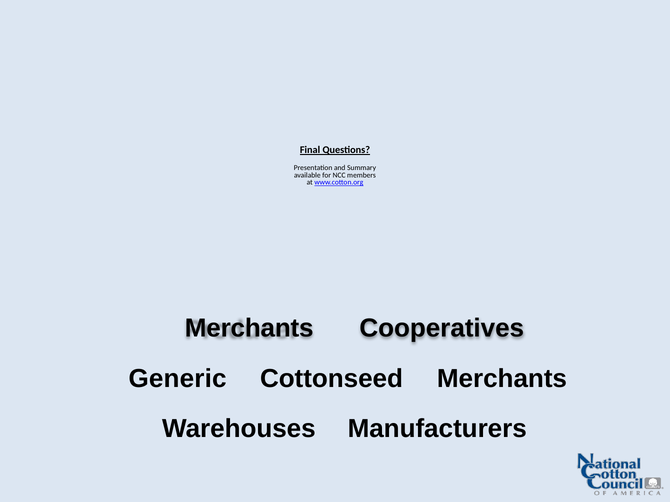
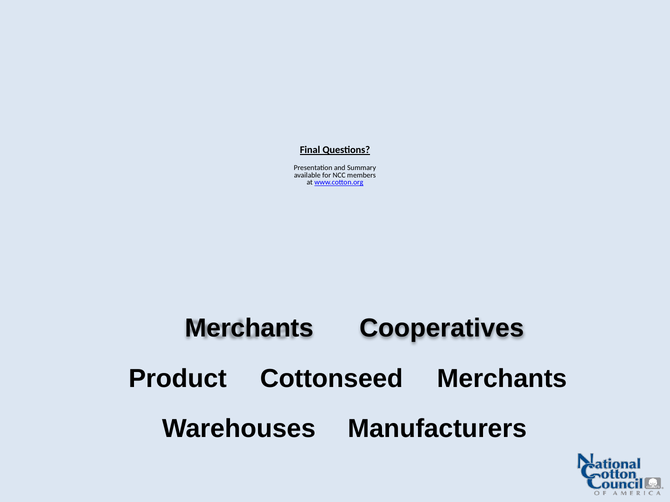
Generic: Generic -> Product
